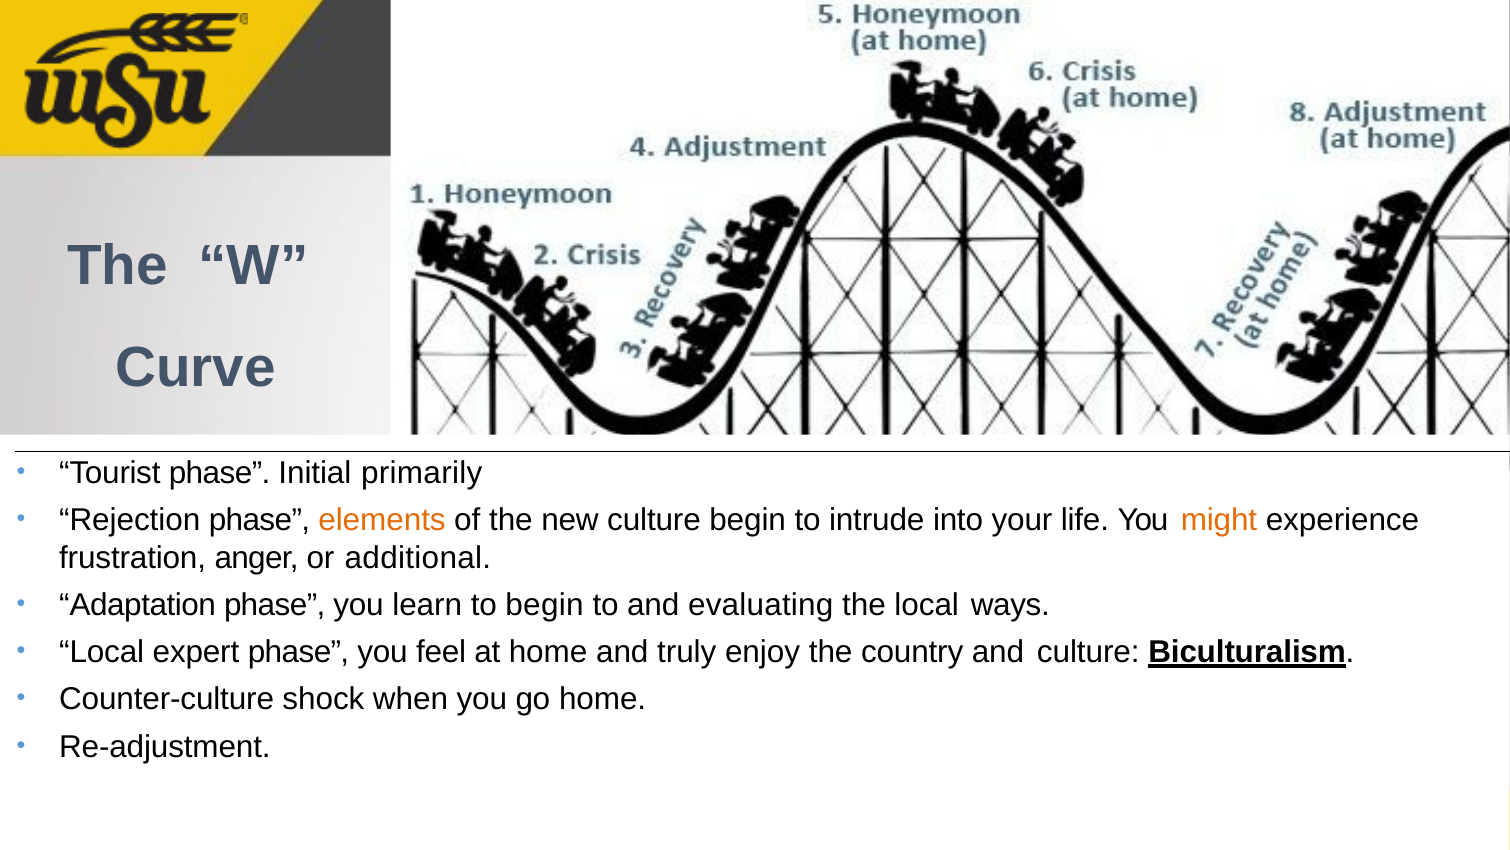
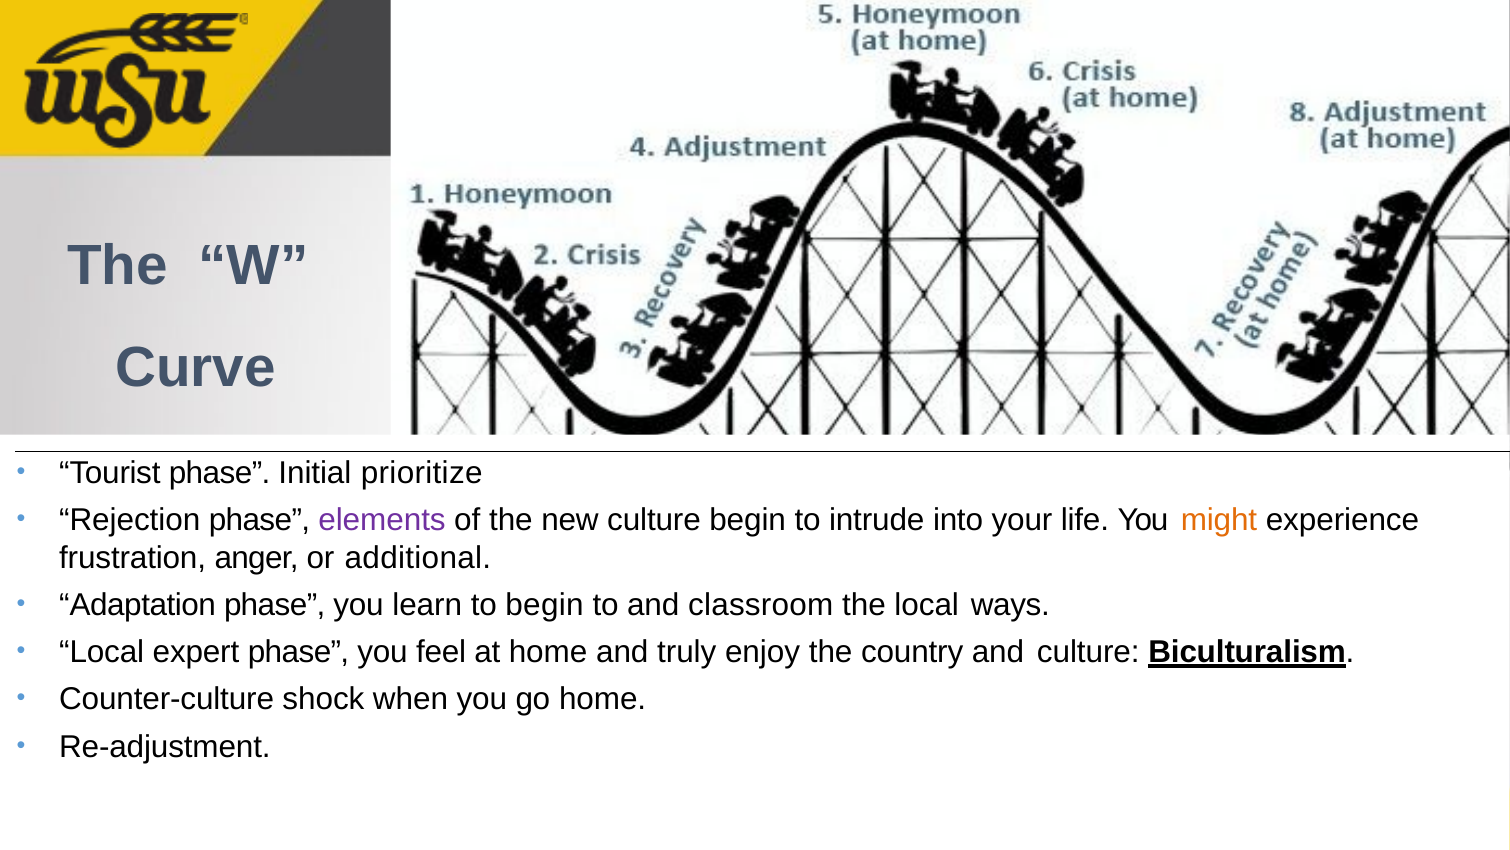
primarily: primarily -> prioritize
elements colour: orange -> purple
evaluating: evaluating -> classroom
